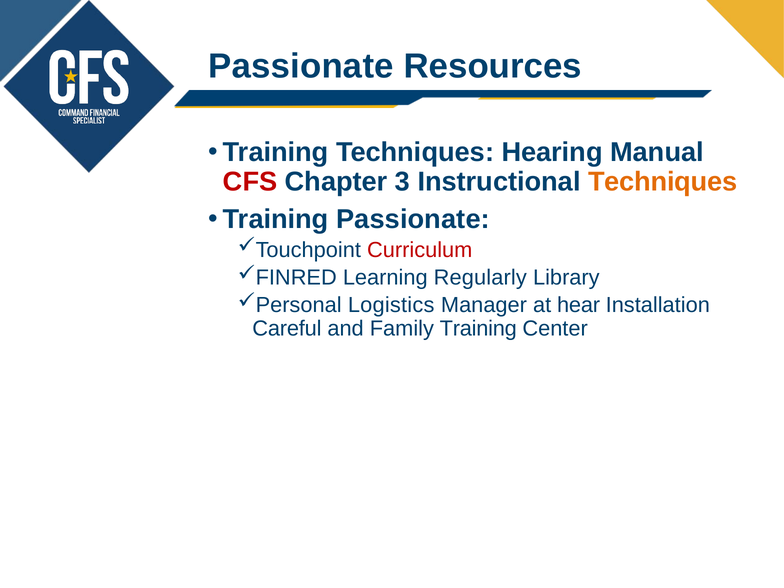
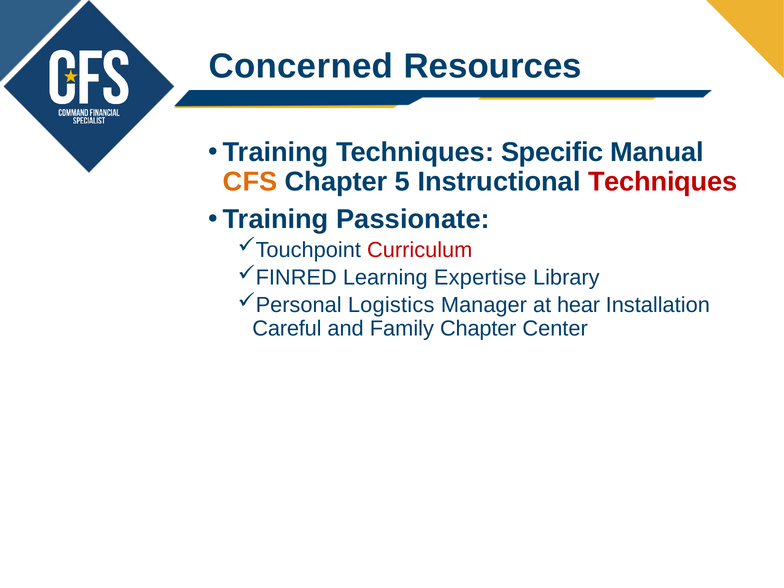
Passionate at (301, 66): Passionate -> Concerned
Hearing: Hearing -> Specific
CFS colour: red -> orange
3: 3 -> 5
Techniques at (663, 182) colour: orange -> red
Regularly: Regularly -> Expertise
Family Training: Training -> Chapter
